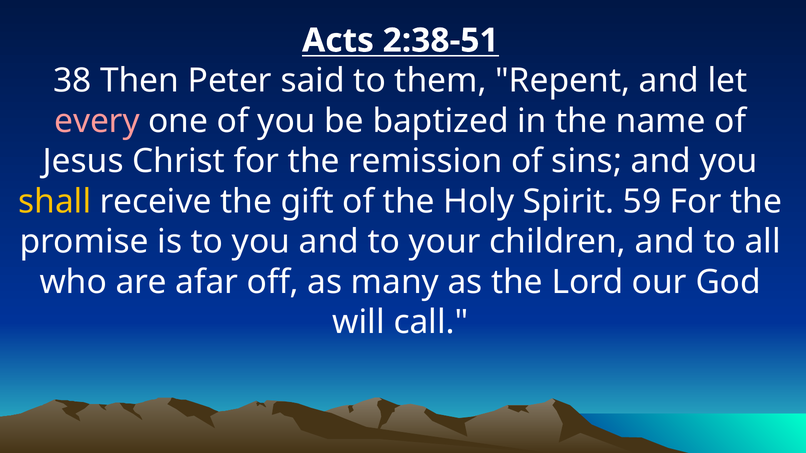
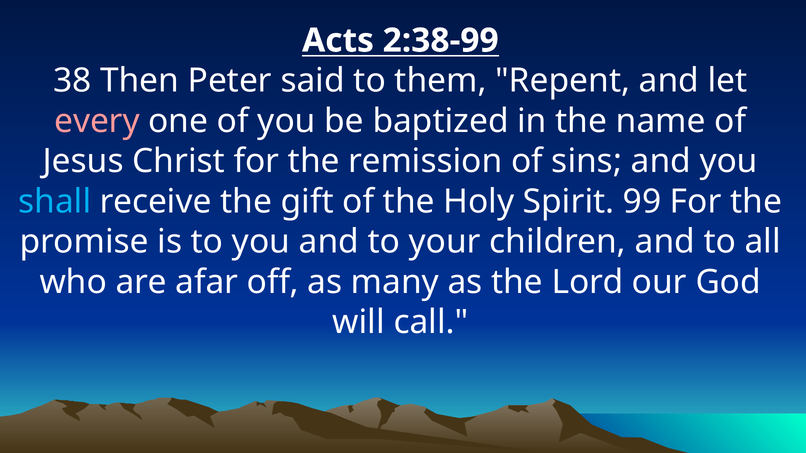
2:38-51: 2:38-51 -> 2:38-99
shall colour: yellow -> light blue
59: 59 -> 99
